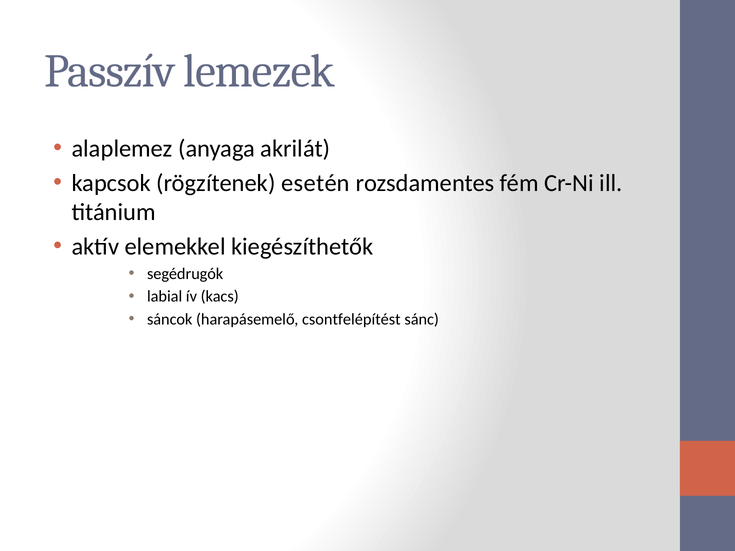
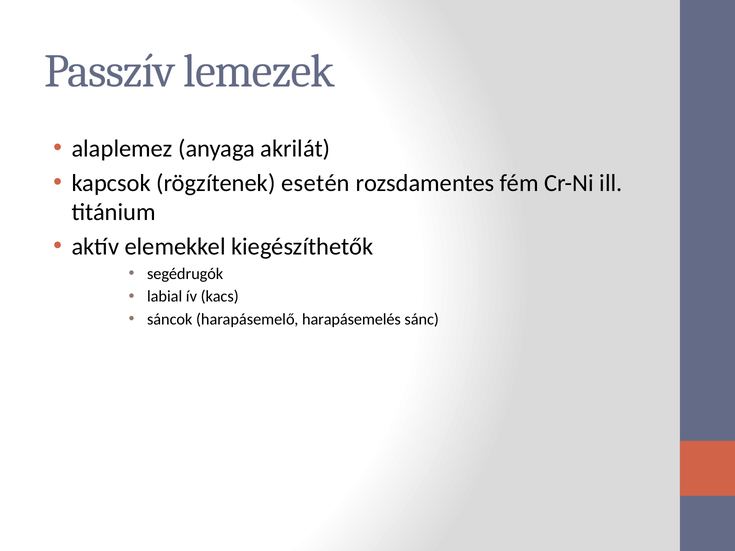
csontfelépítést: csontfelépítést -> harapásemelés
